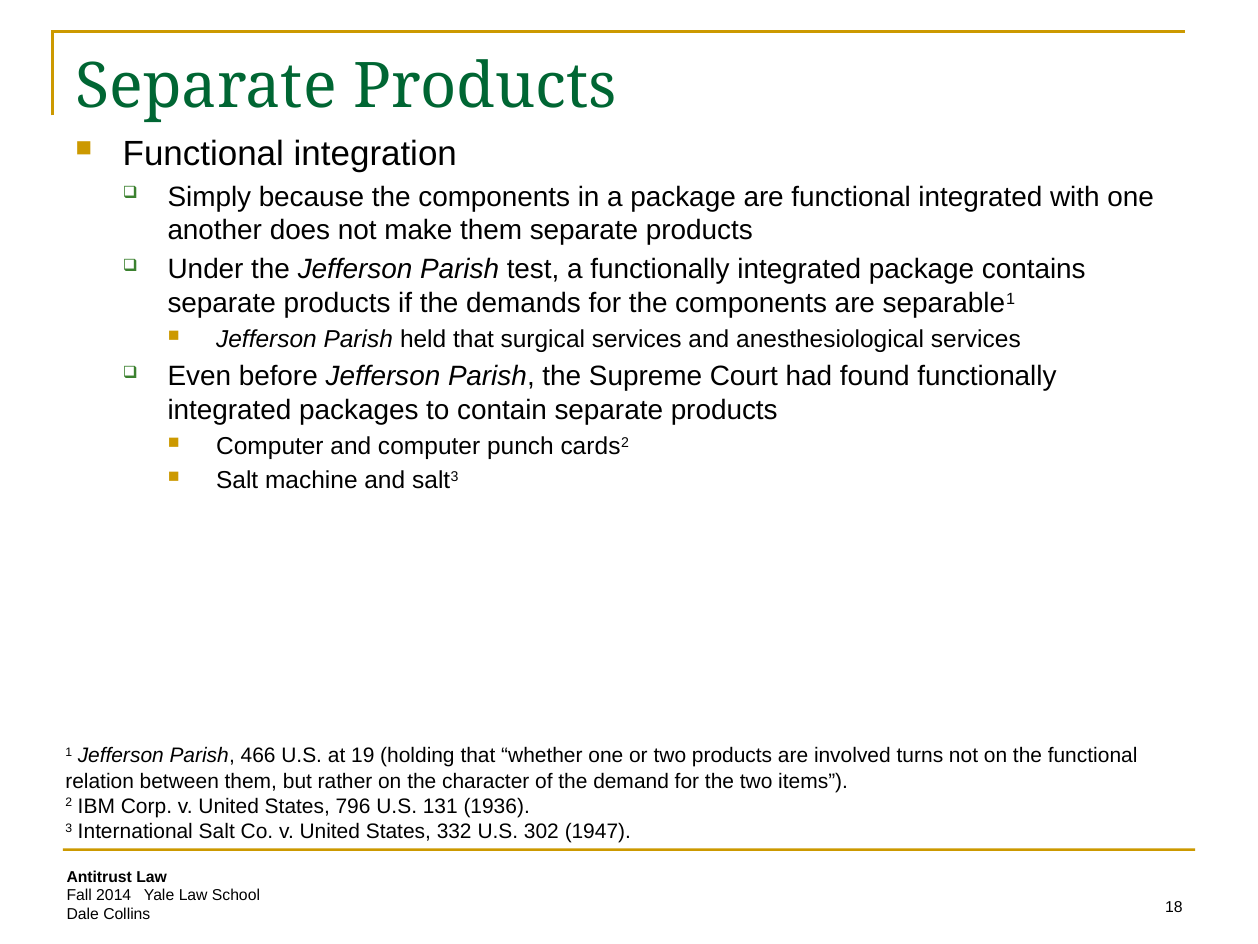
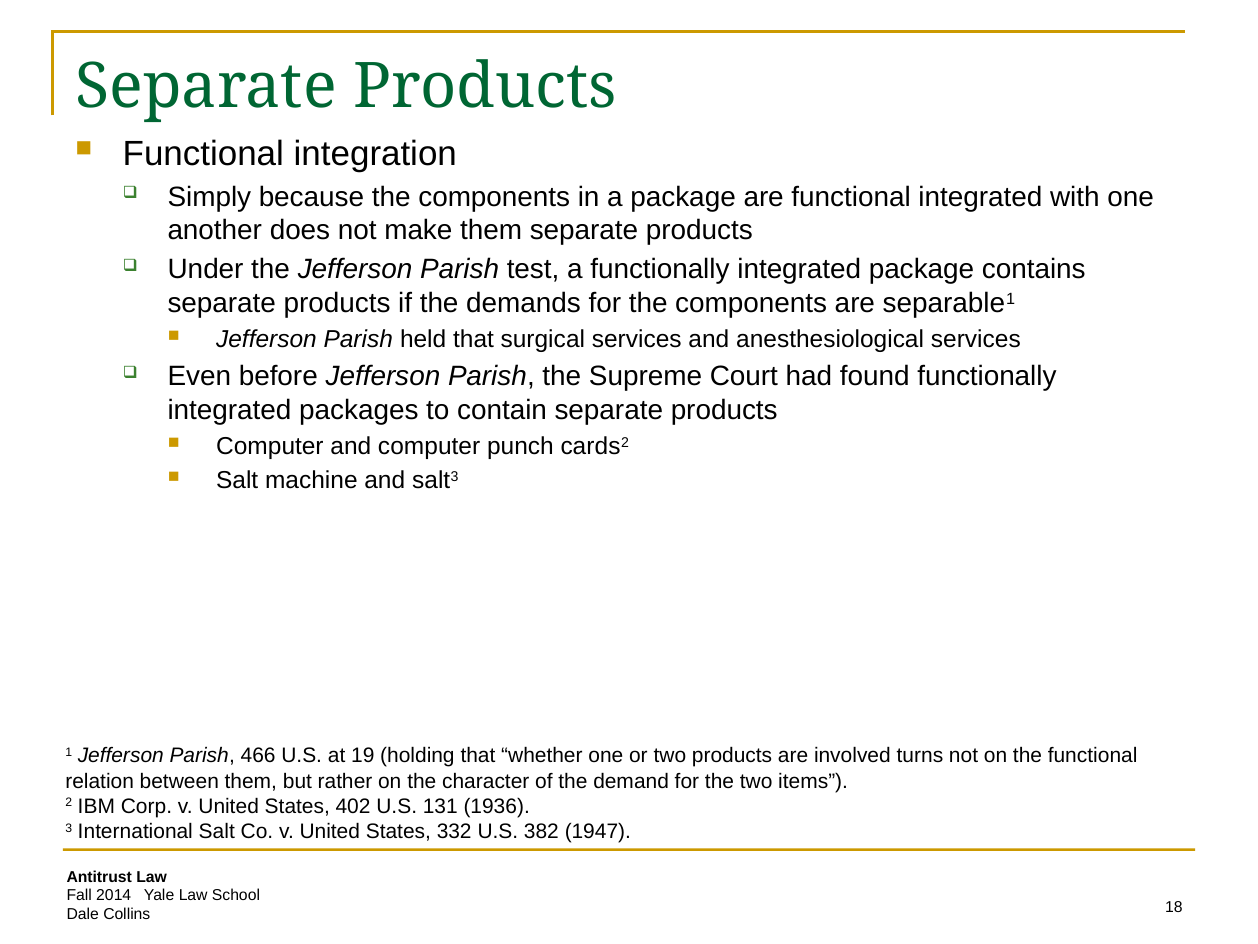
796: 796 -> 402
302: 302 -> 382
